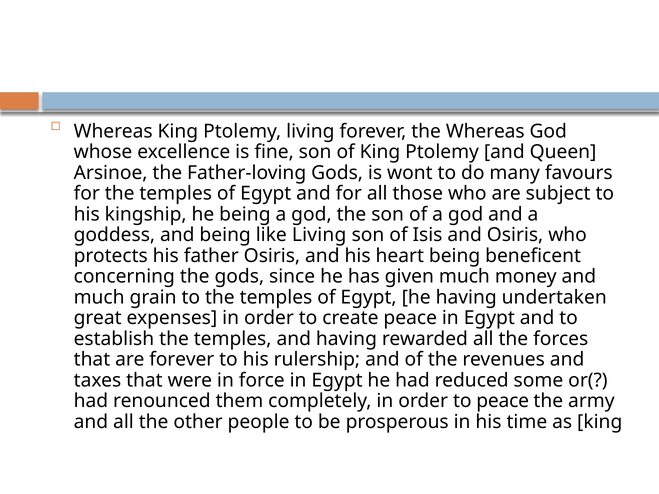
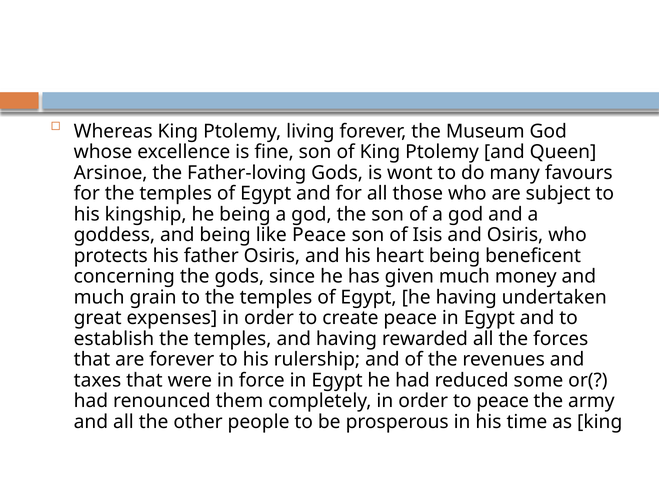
the Whereas: Whereas -> Museum
like Living: Living -> Peace
